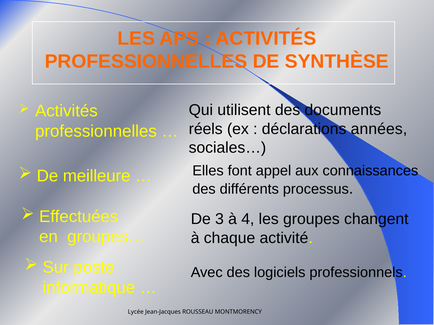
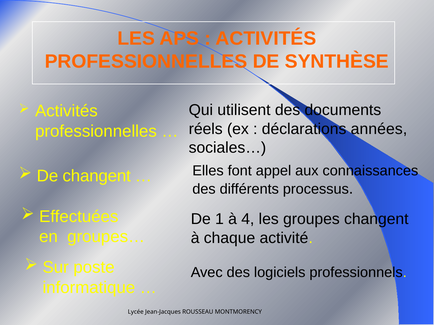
De meilleure: meilleure -> changent
3: 3 -> 1
